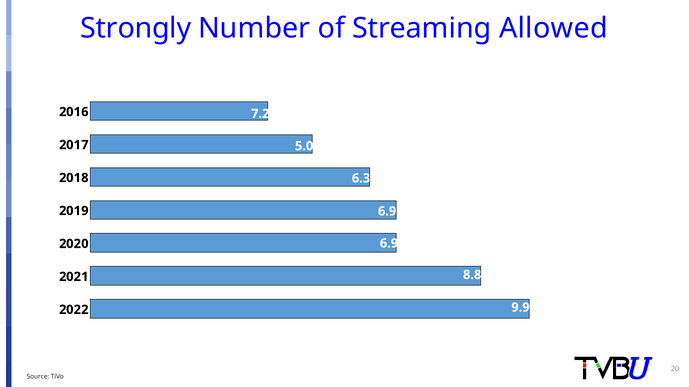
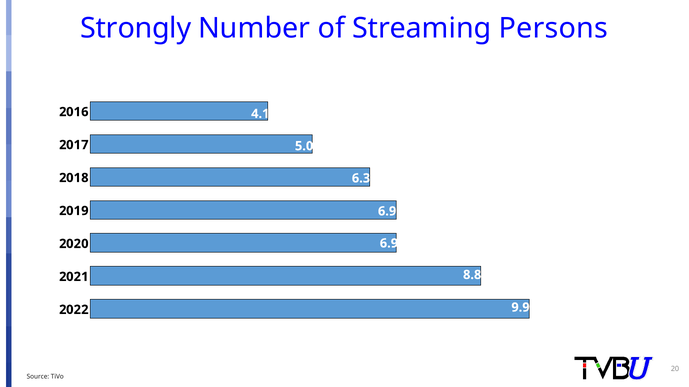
Allowed: Allowed -> Persons
7.2: 7.2 -> 4.1
